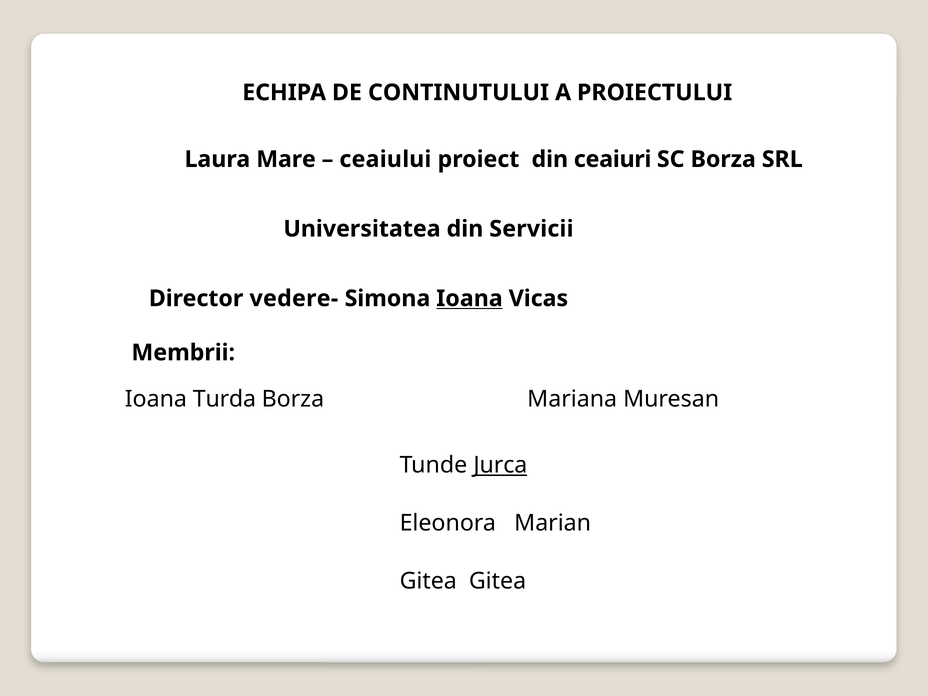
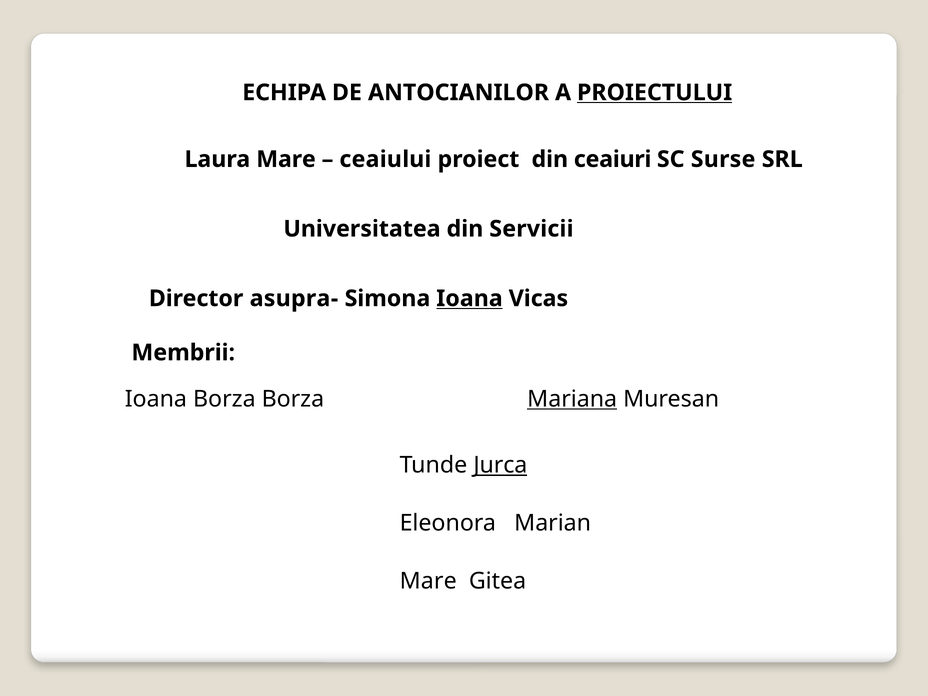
CONTINUTULUI: CONTINUTULUI -> ANTOCIANILOR
PROIECTULUI underline: none -> present
SC Borza: Borza -> Surse
vedere-: vedere- -> asupra-
Ioana Turda: Turda -> Borza
Mariana underline: none -> present
Gitea at (428, 581): Gitea -> Mare
